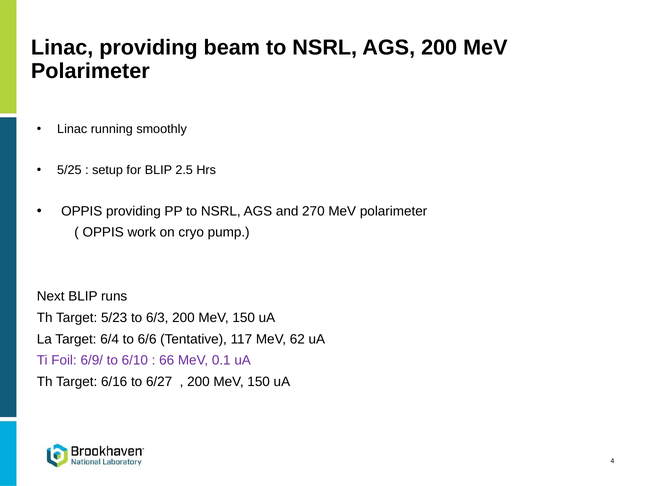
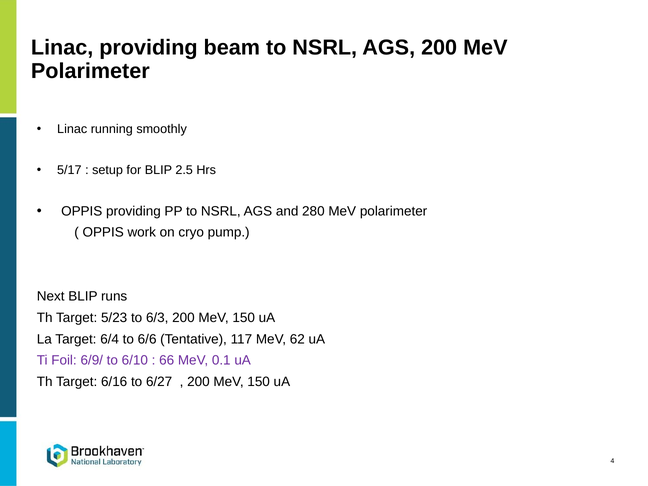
5/25: 5/25 -> 5/17
270: 270 -> 280
